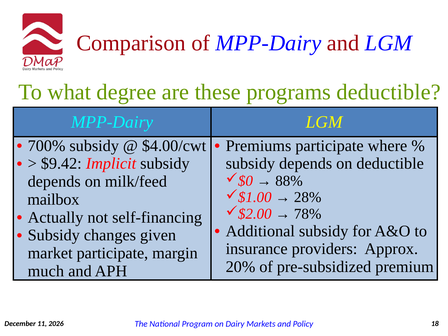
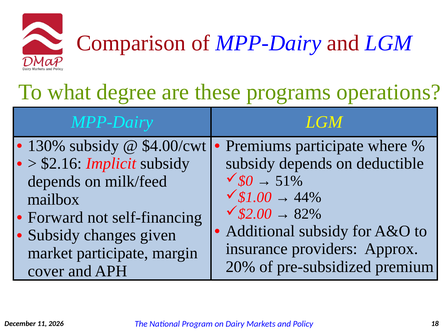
programs deductible: deductible -> operations
700%: 700% -> 130%
$9.42: $9.42 -> $2.16
88%: 88% -> 51%
28%: 28% -> 44%
78%: 78% -> 82%
Actually: Actually -> Forward
much: much -> cover
